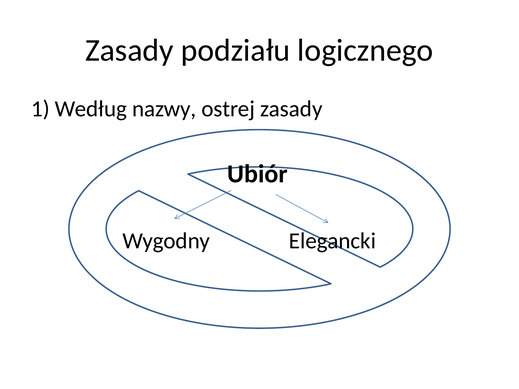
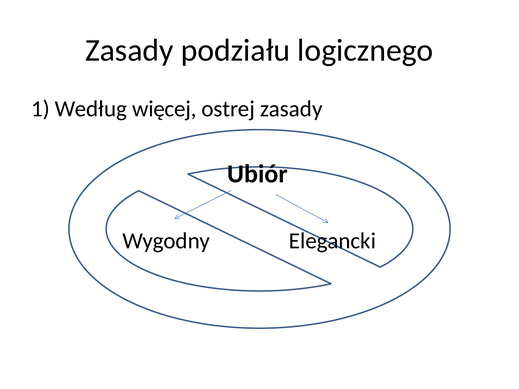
nazwy: nazwy -> więcej
